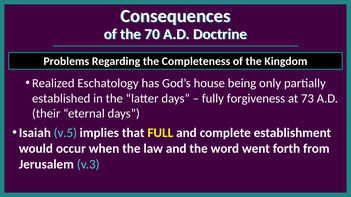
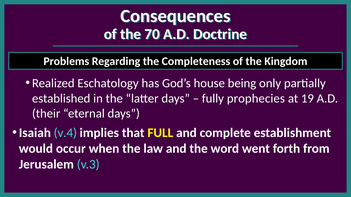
forgiveness: forgiveness -> prophecies
73: 73 -> 19
v.5: v.5 -> v.4
